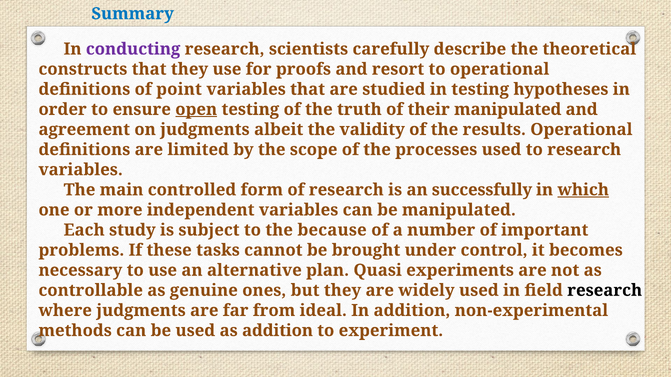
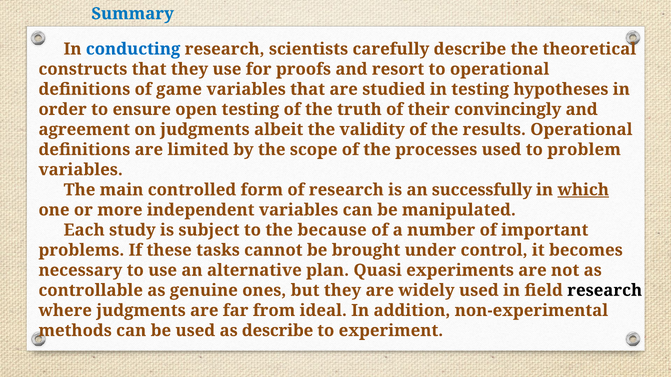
conducting colour: purple -> blue
point: point -> game
open underline: present -> none
their manipulated: manipulated -> convincingly
to research: research -> problem
as addition: addition -> describe
